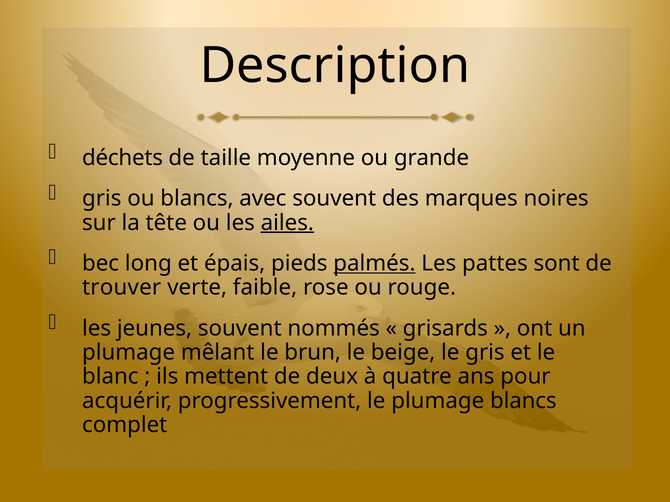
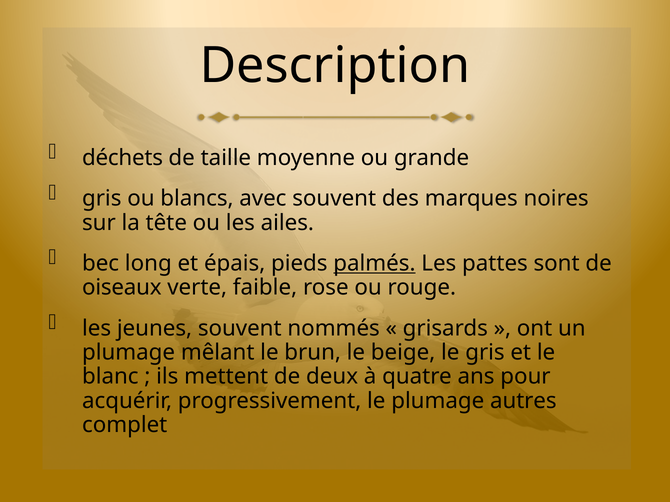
ailes underline: present -> none
trouver: trouver -> oiseaux
plumage blancs: blancs -> autres
